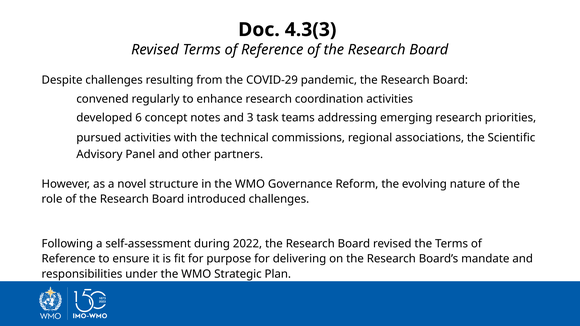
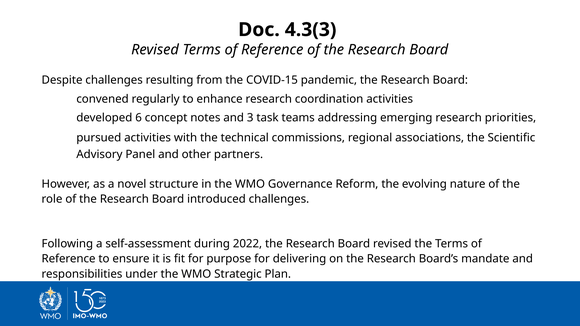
COVID-29: COVID-29 -> COVID-15
